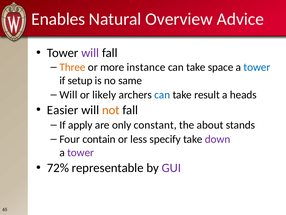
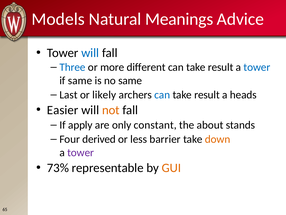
Enables: Enables -> Models
Overview: Overview -> Meanings
will at (90, 53) colour: purple -> blue
Three colour: orange -> blue
instance: instance -> different
space at (221, 67): space -> result
if setup: setup -> same
Will at (68, 95): Will -> Last
contain: contain -> derived
specify: specify -> barrier
down colour: purple -> orange
72%: 72% -> 73%
GUI colour: purple -> orange
